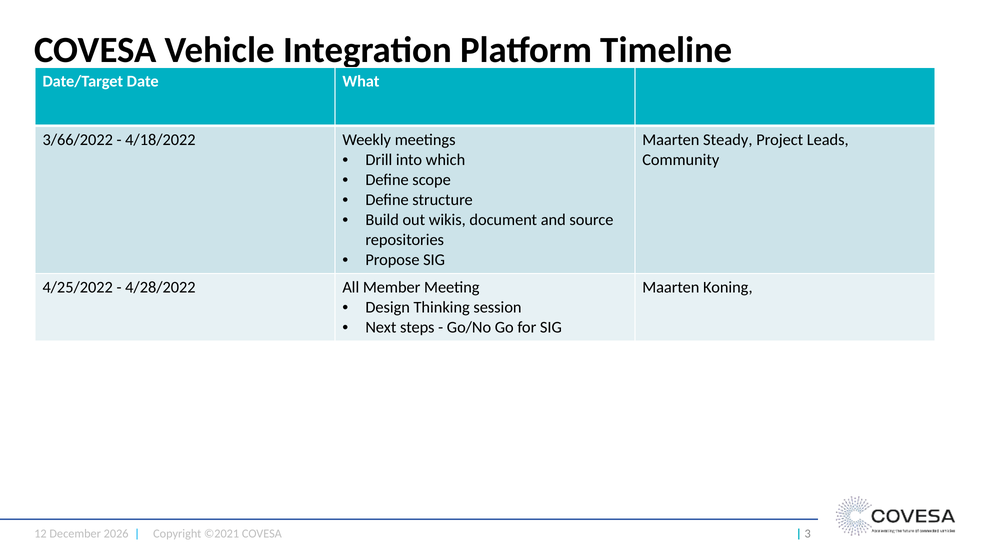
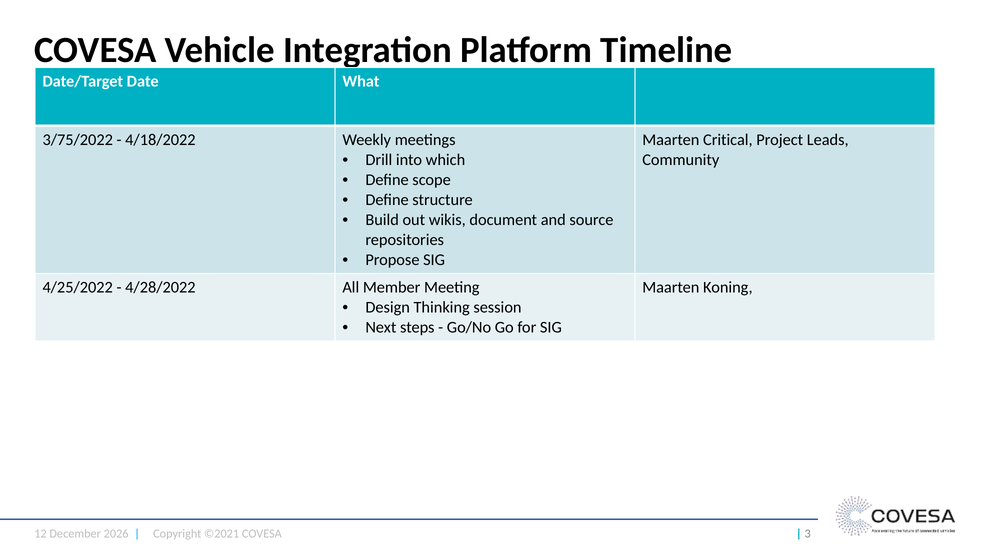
3/66/2022: 3/66/2022 -> 3/75/2022
Steady: Steady -> Critical
